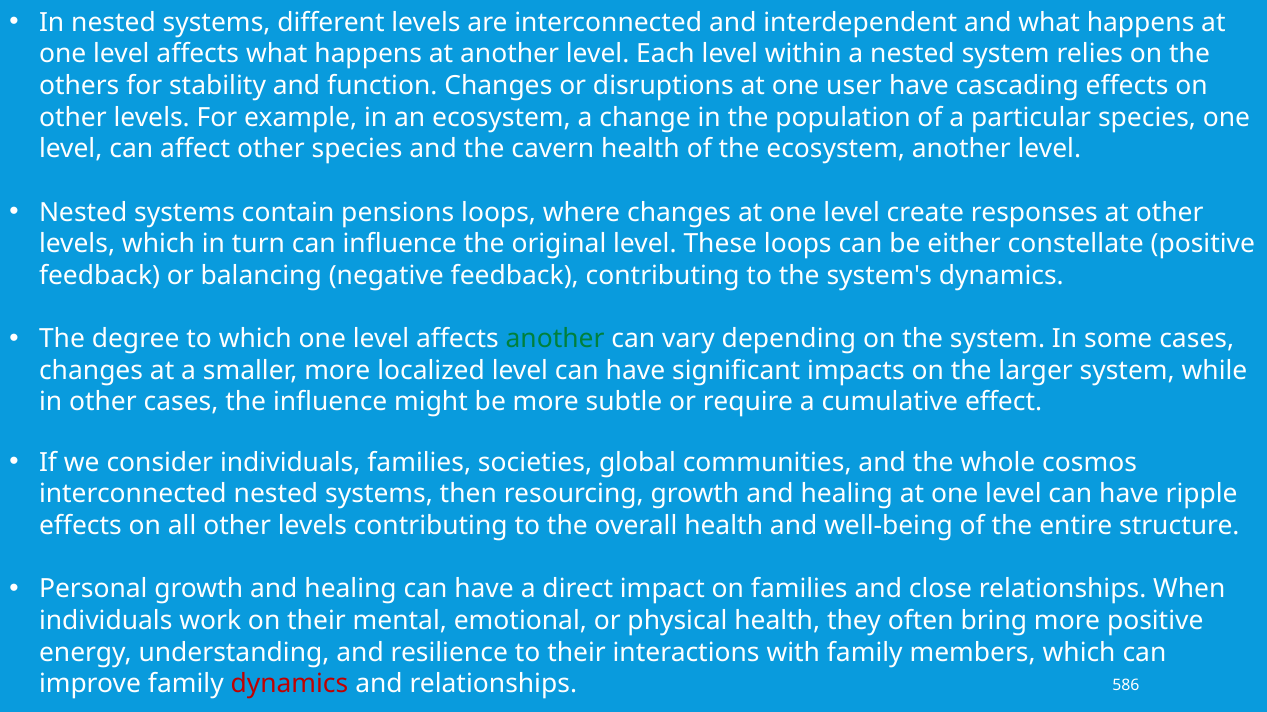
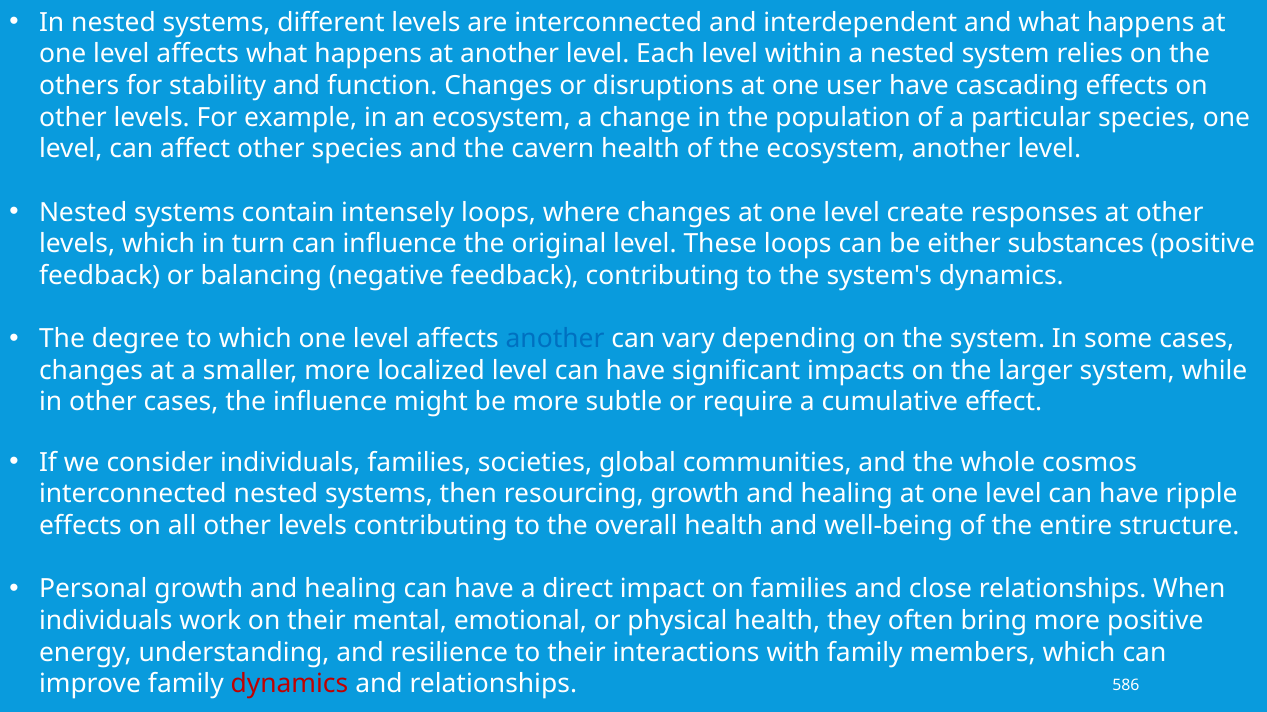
pensions: pensions -> intensely
constellate: constellate -> substances
another at (555, 339) colour: green -> blue
